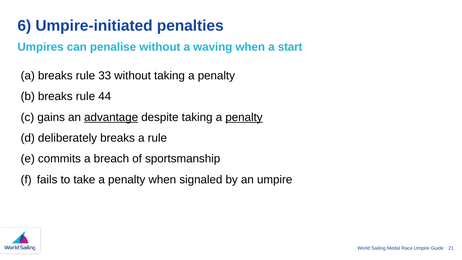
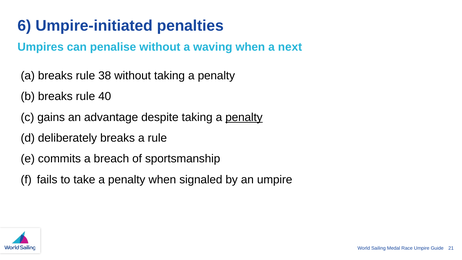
start: start -> next
33: 33 -> 38
44: 44 -> 40
advantage underline: present -> none
